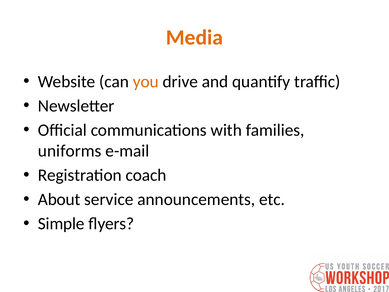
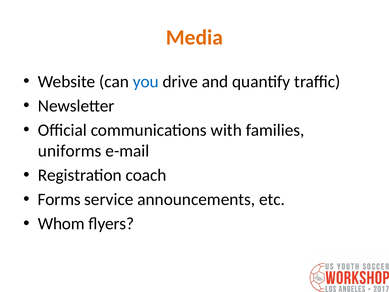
you colour: orange -> blue
About: About -> Forms
Simple: Simple -> Whom
